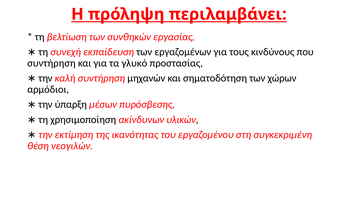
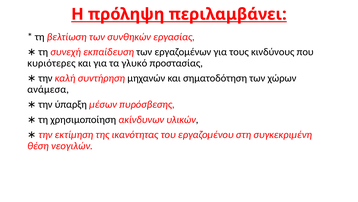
συντήρηση at (51, 63): συντήρηση -> κυριότερες
αρμόδιοι: αρμόδιοι -> ανάμεσα
